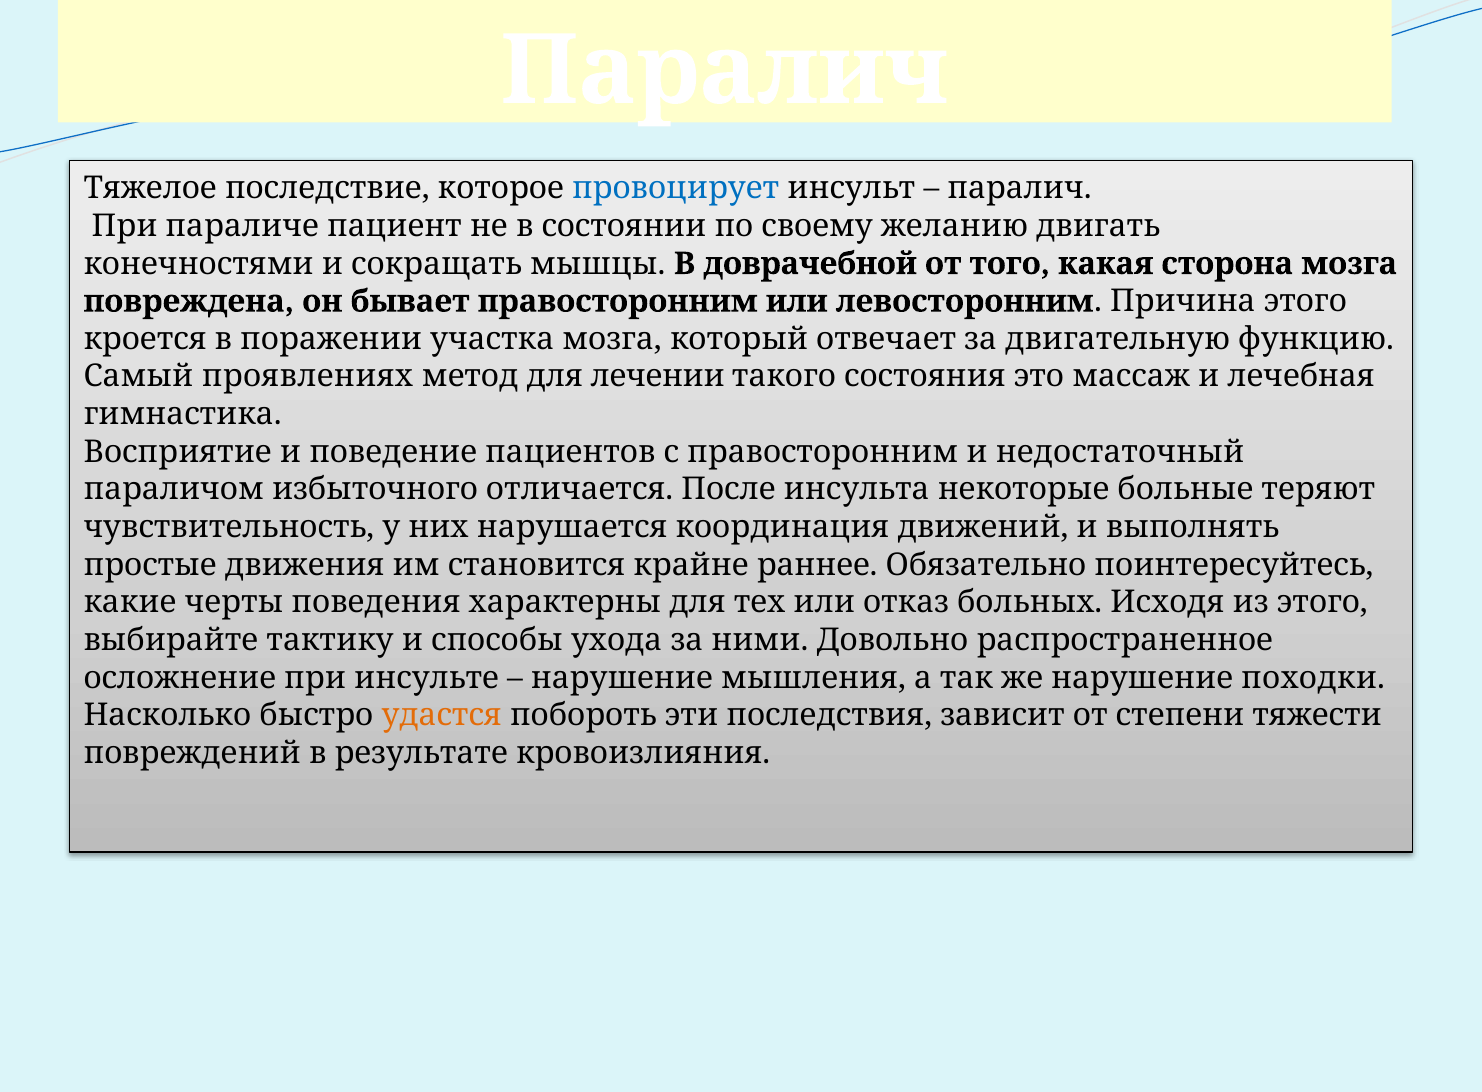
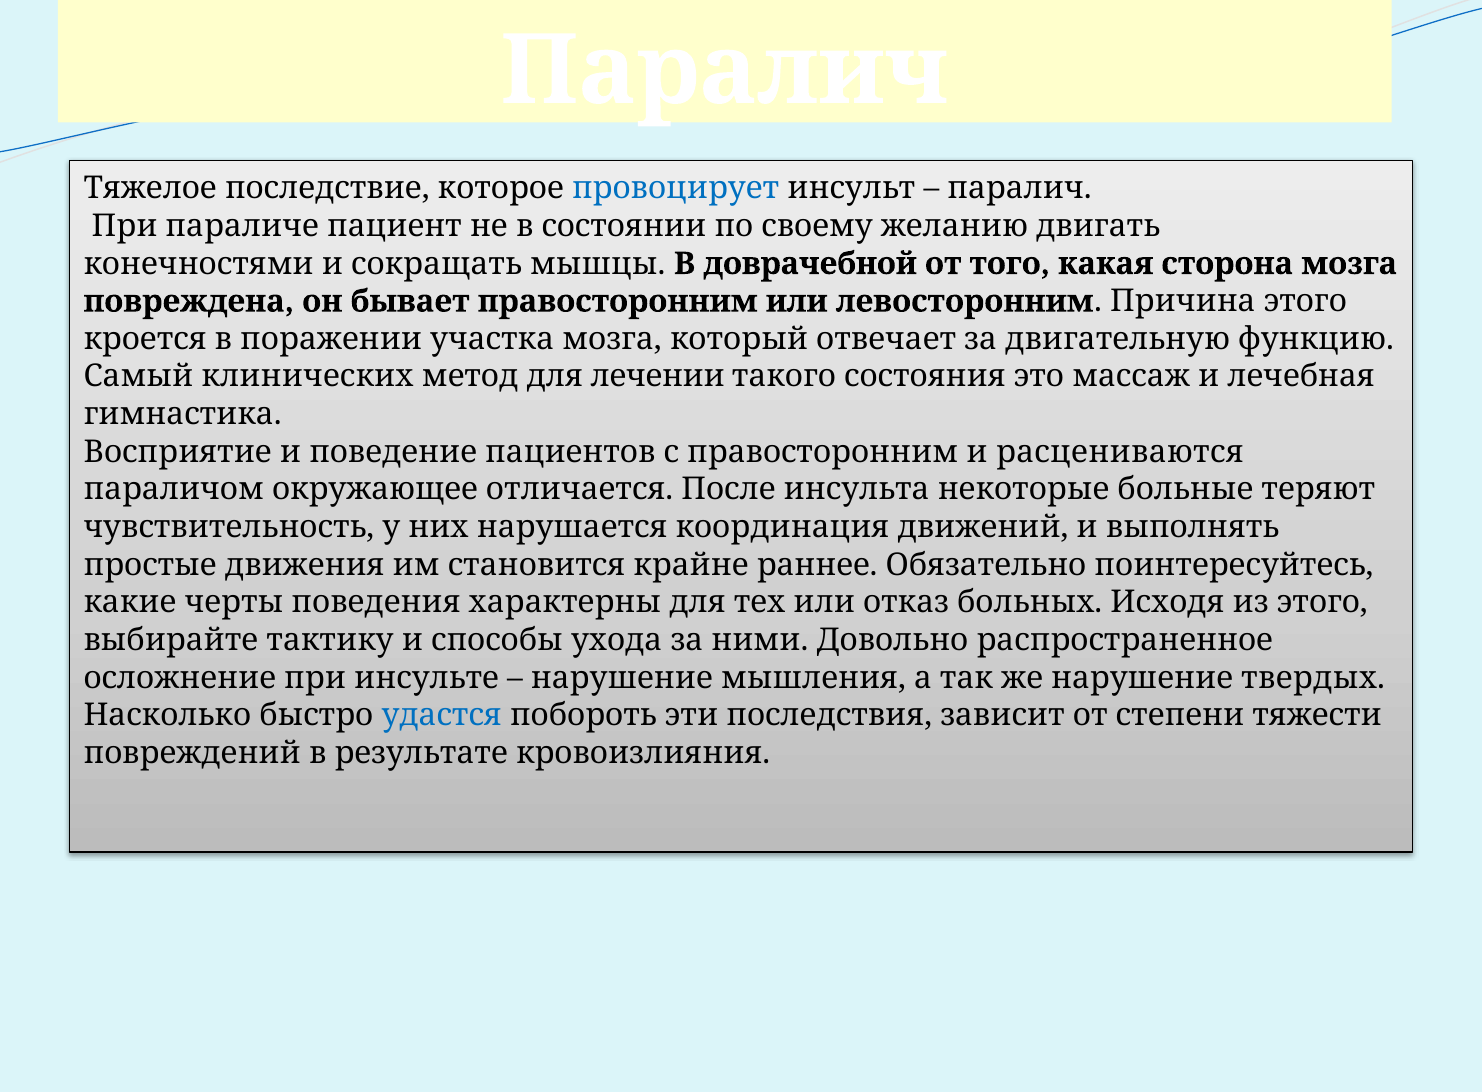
проявлениях: проявлениях -> клинических
недостаточный: недостаточный -> расцениваются
избыточного: избыточного -> окружающее
походки: походки -> твердых
удастся colour: orange -> blue
